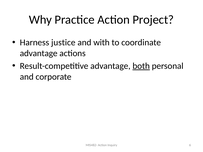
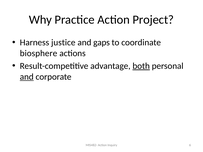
with: with -> gaps
advantage at (39, 53): advantage -> biosphere
and at (27, 77) underline: none -> present
